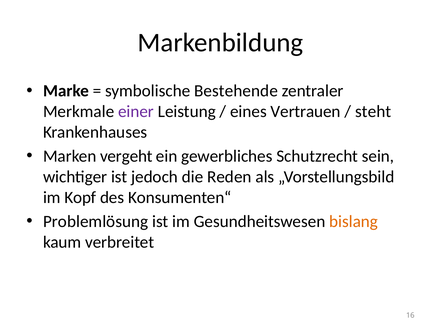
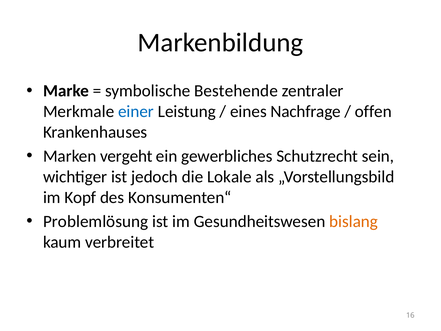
einer colour: purple -> blue
Vertrauen: Vertrauen -> Nachfrage
steht: steht -> offen
Reden: Reden -> Lokale
